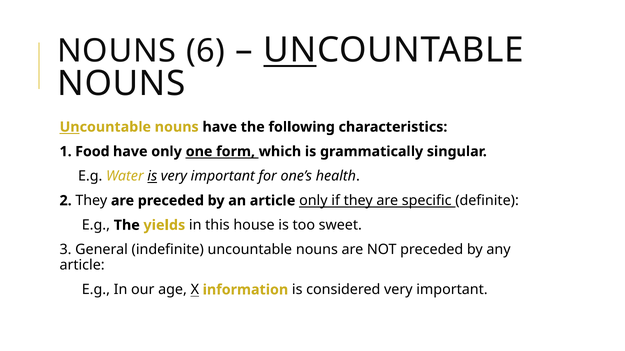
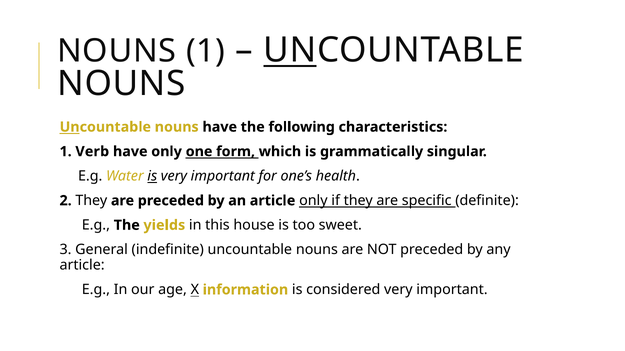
NOUNS 6: 6 -> 1
Food: Food -> Verb
